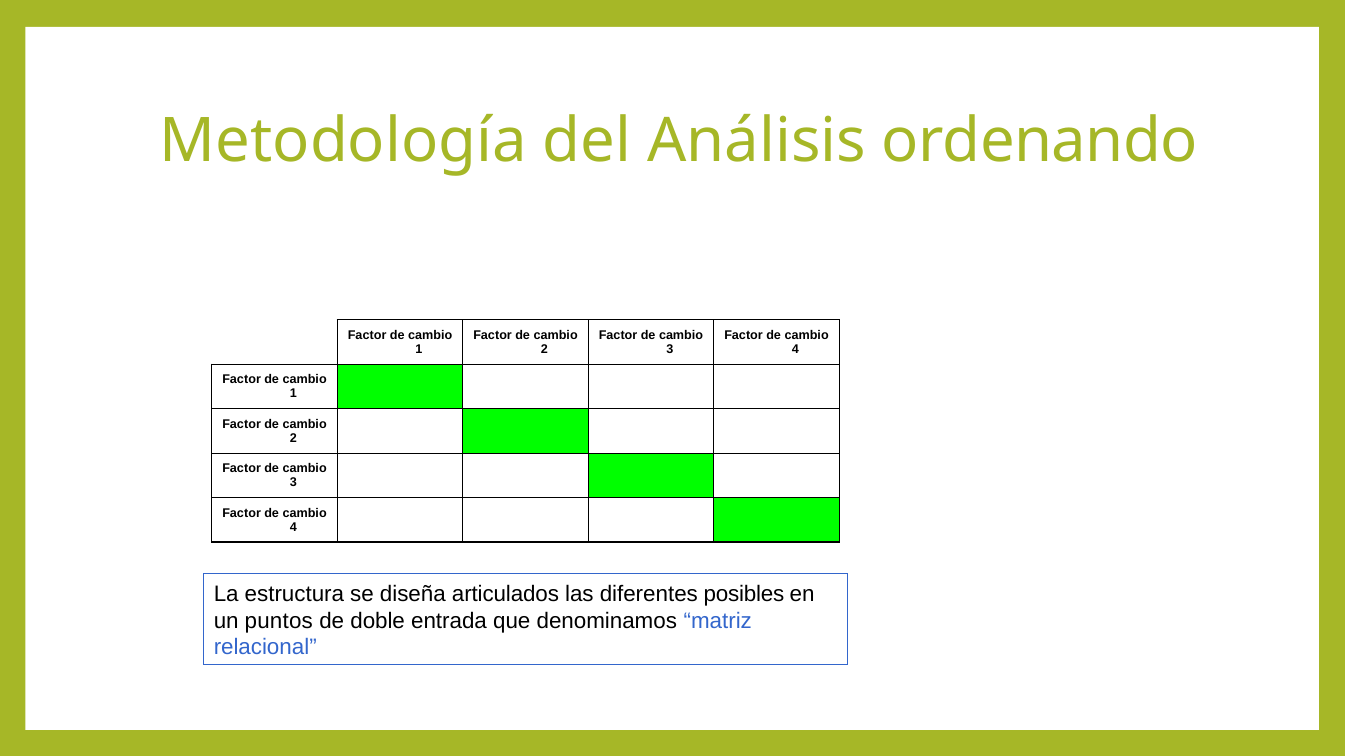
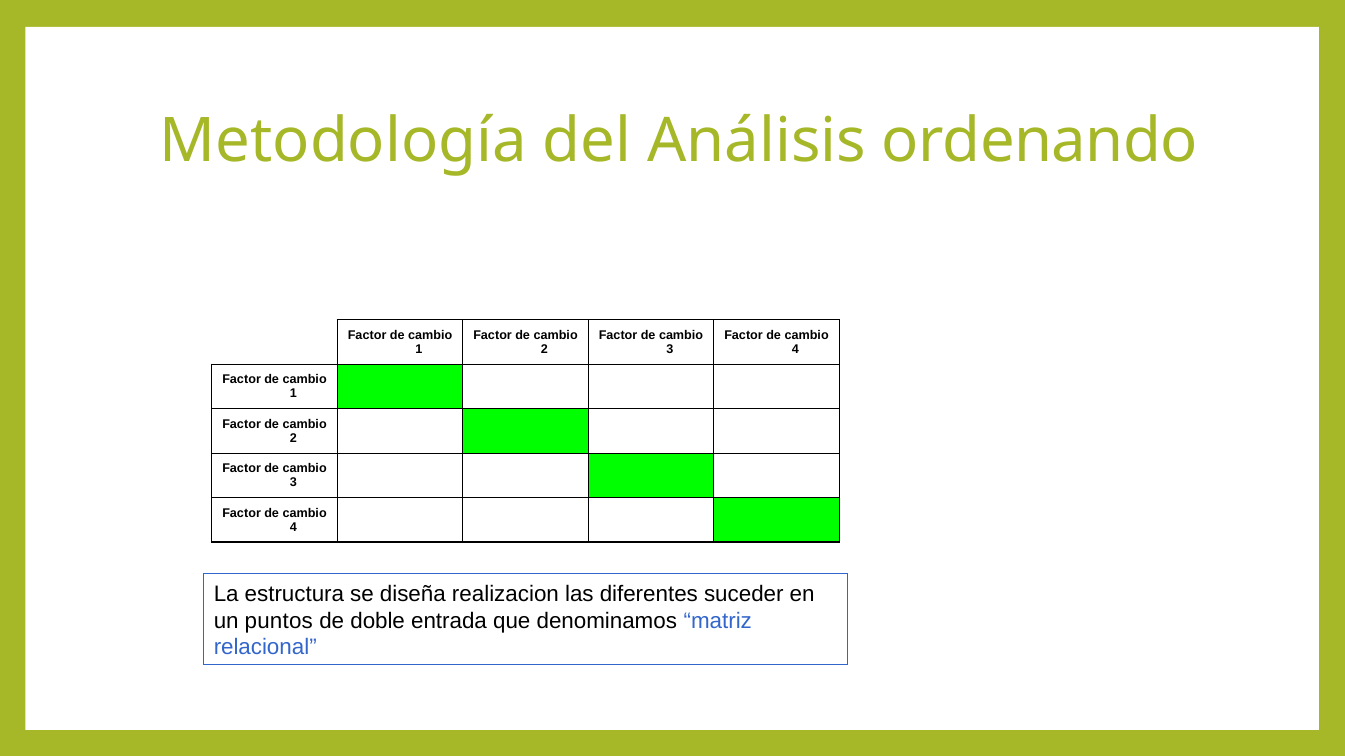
articulados: articulados -> realizacion
posibles: posibles -> suceder
